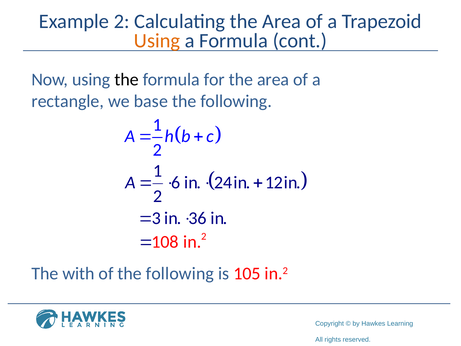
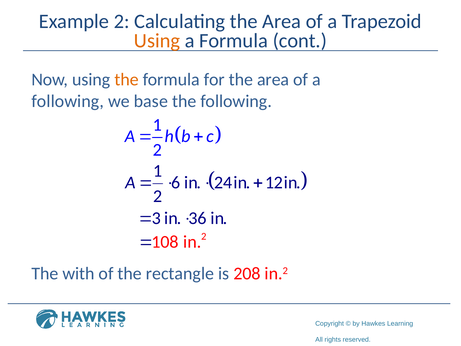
the at (127, 80) colour: black -> orange
rectangle at (68, 101): rectangle -> following
of the following: following -> rectangle
105: 105 -> 208
